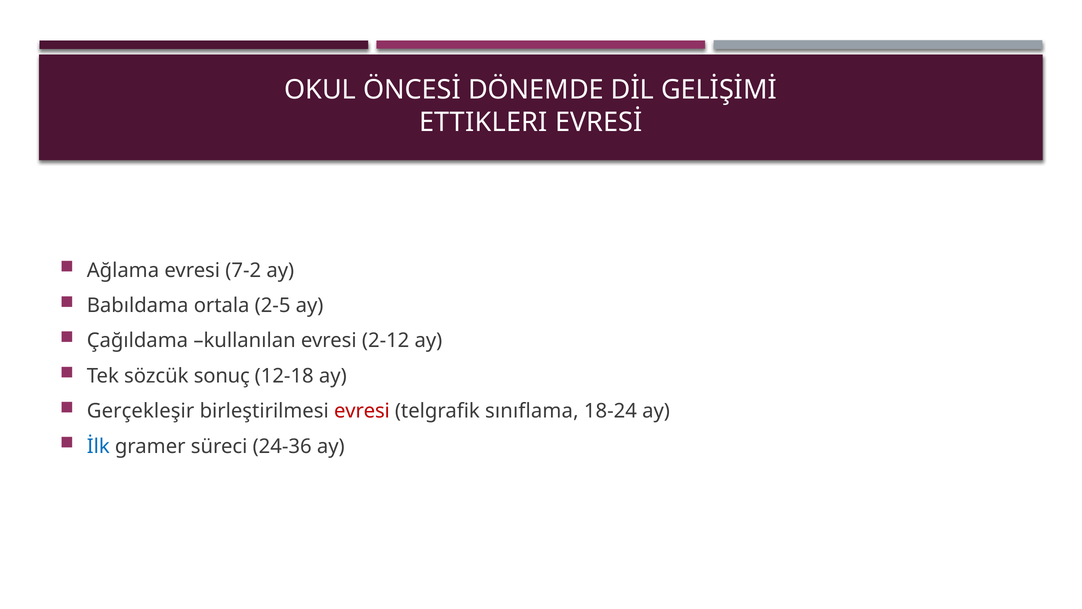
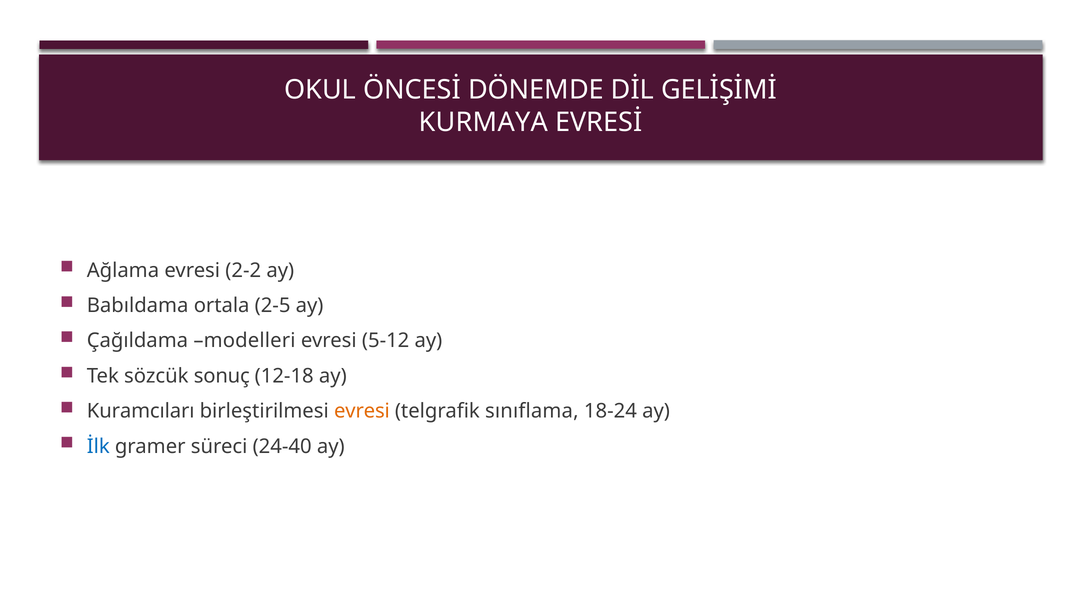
ETTIKLERI: ETTIKLERI -> KURMAYA
7-2: 7-2 -> 2-2
kullanılan: kullanılan -> modelleri
2-12: 2-12 -> 5-12
Gerçekleşir: Gerçekleşir -> Kuramcıları
evresi at (362, 411) colour: red -> orange
24-36: 24-36 -> 24-40
